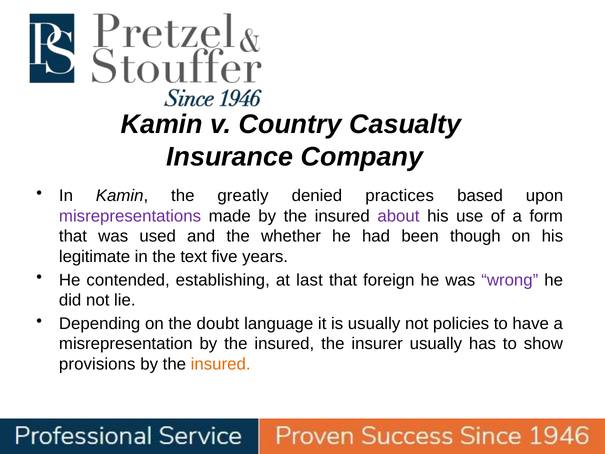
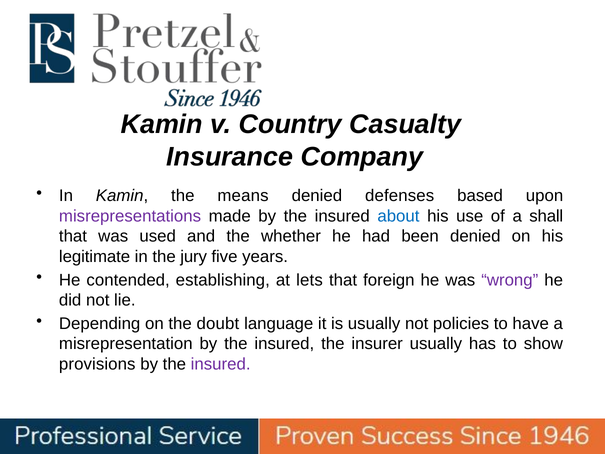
greatly: greatly -> means
practices: practices -> defenses
about colour: purple -> blue
form: form -> shall
been though: though -> denied
text: text -> jury
last: last -> lets
insured at (221, 364) colour: orange -> purple
